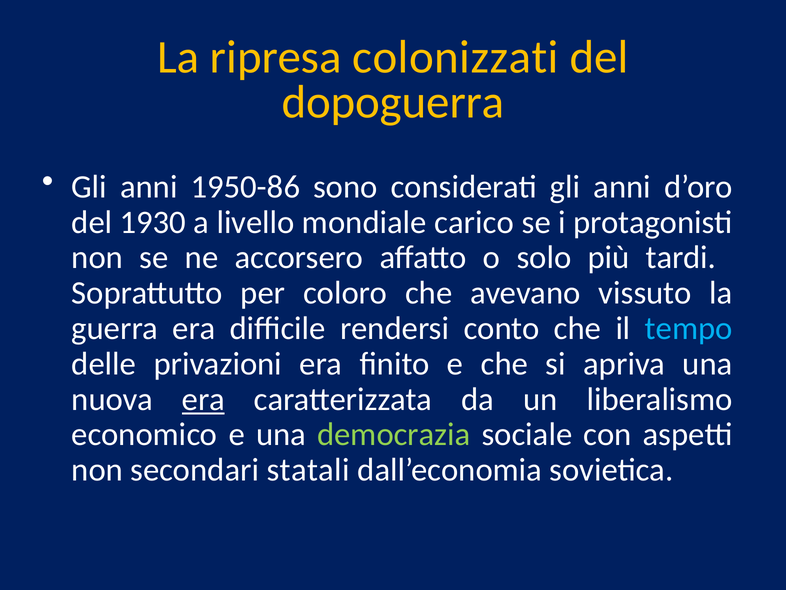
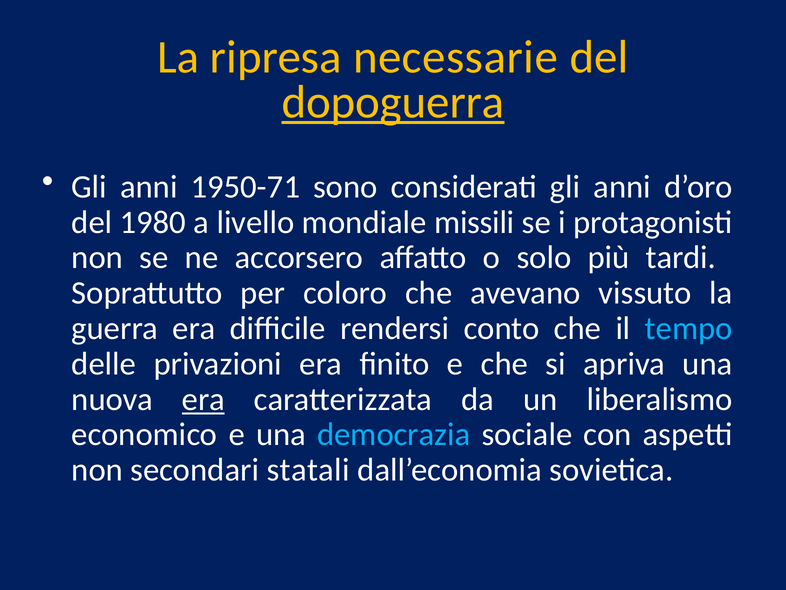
colonizzati: colonizzati -> necessarie
dopoguerra underline: none -> present
1950-86: 1950-86 -> 1950-71
1930: 1930 -> 1980
carico: carico -> missili
democrazia colour: light green -> light blue
